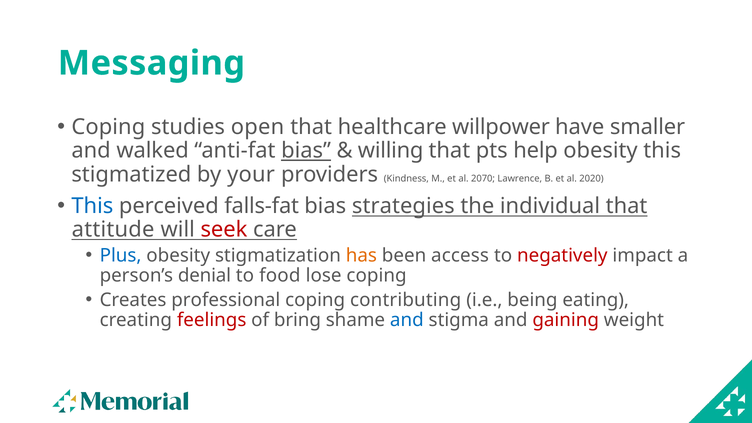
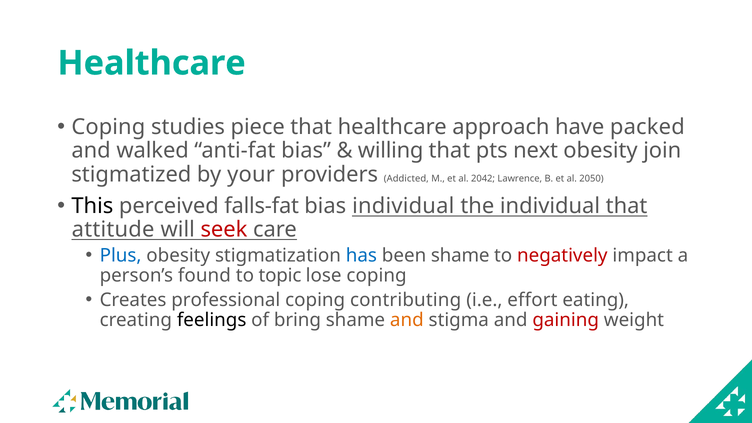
Messaging at (151, 63): Messaging -> Healthcare
open: open -> piece
willpower: willpower -> approach
smaller: smaller -> packed
bias at (306, 151) underline: present -> none
help: help -> next
obesity this: this -> join
Kindness: Kindness -> Addicted
2070: 2070 -> 2042
2020: 2020 -> 2050
This at (92, 206) colour: blue -> black
bias strategies: strategies -> individual
has colour: orange -> blue
been access: access -> shame
denial: denial -> found
food: food -> topic
being: being -> effort
feelings colour: red -> black
and at (407, 320) colour: blue -> orange
